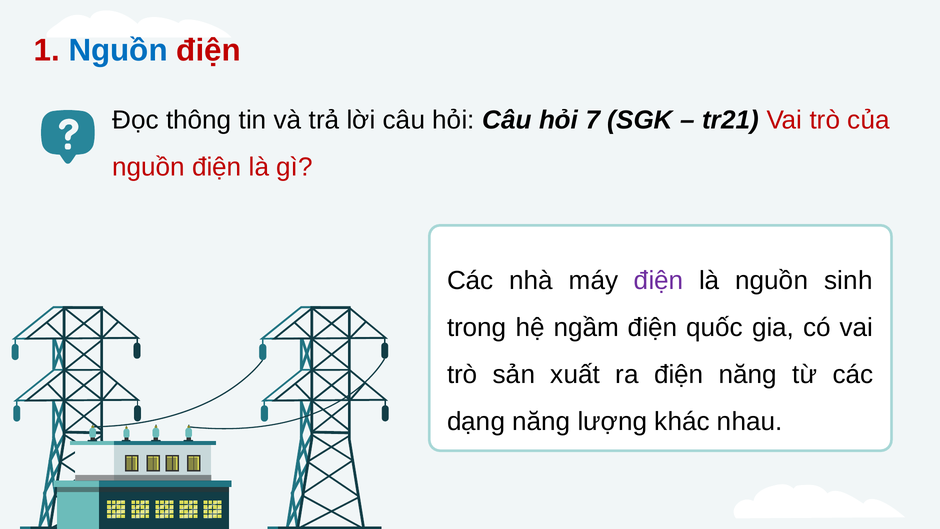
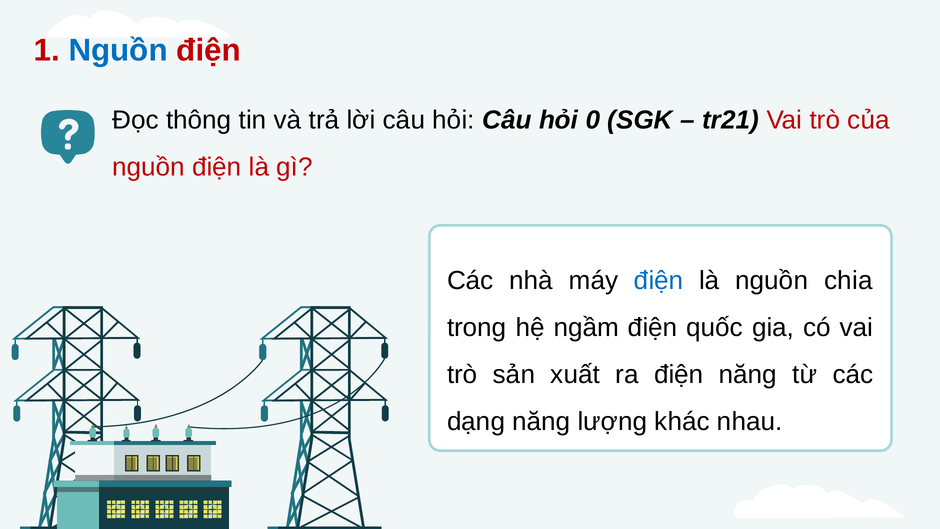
7: 7 -> 0
điện at (659, 280) colour: purple -> blue
sinh: sinh -> chia
